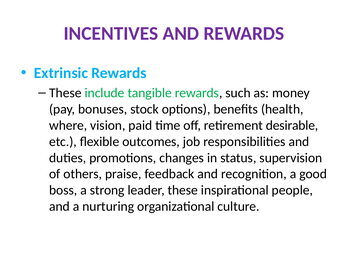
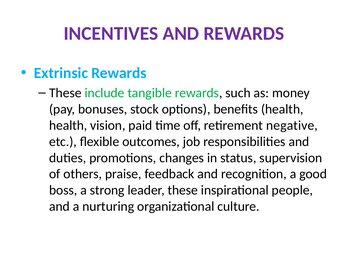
where at (68, 125): where -> health
desirable: desirable -> negative
